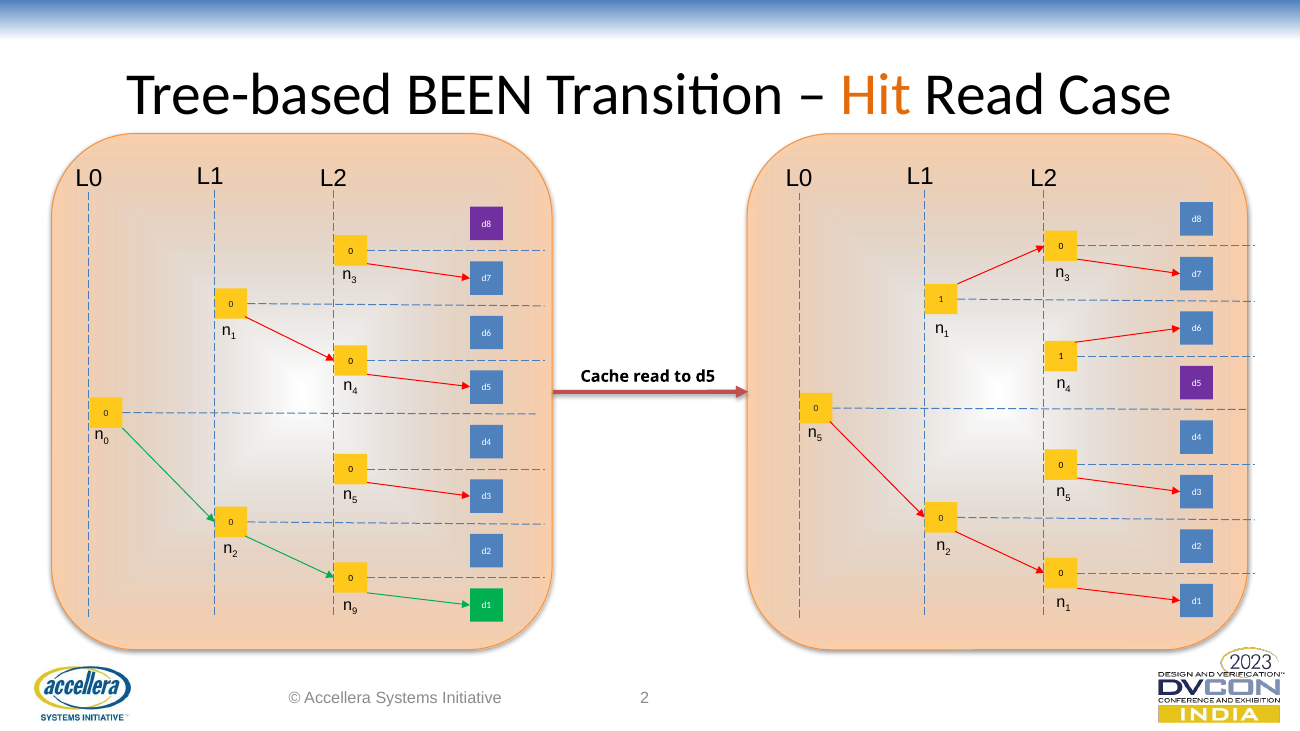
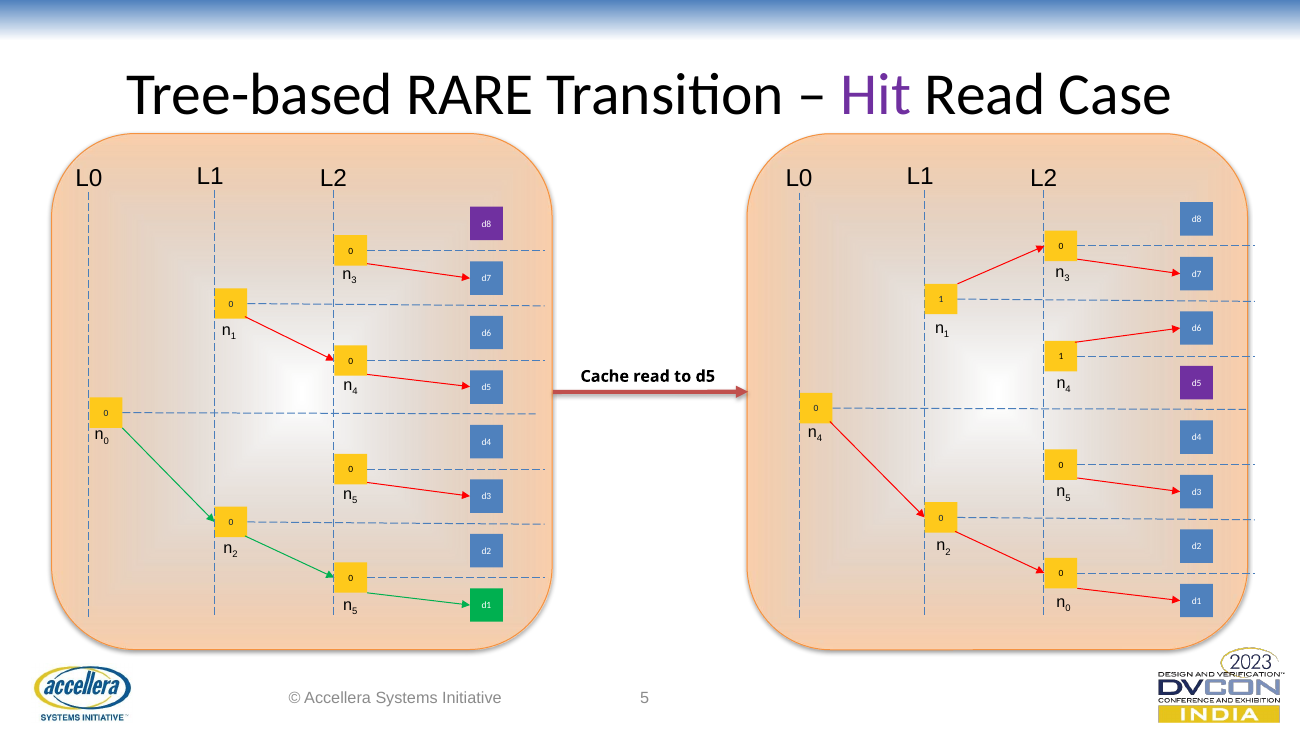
BEEN: BEEN -> RARE
Hit colour: orange -> purple
5 at (819, 439): 5 -> 4
1 at (1068, 609): 1 -> 0
9 at (355, 612): 9 -> 5
Initiative 2: 2 -> 5
